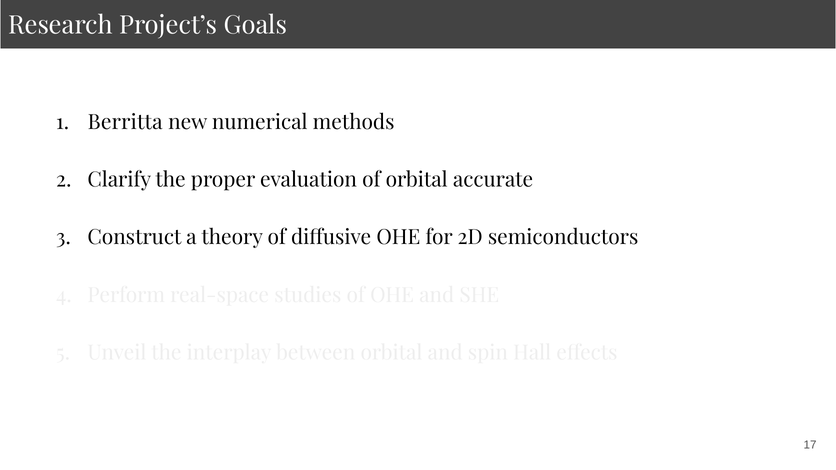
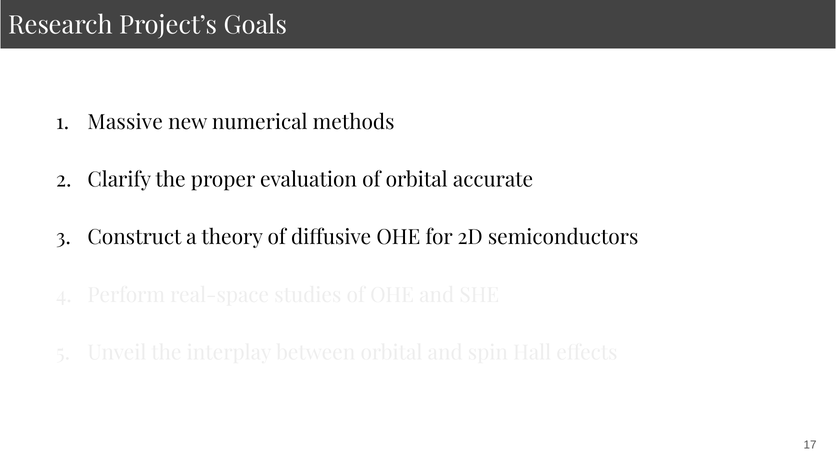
Berritta: Berritta -> Massive
